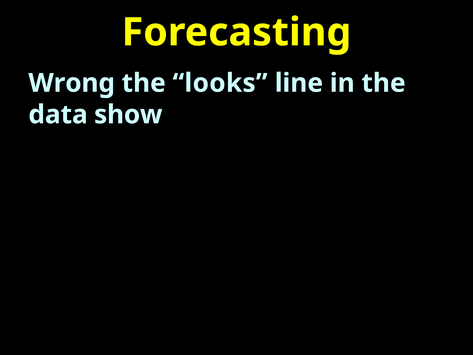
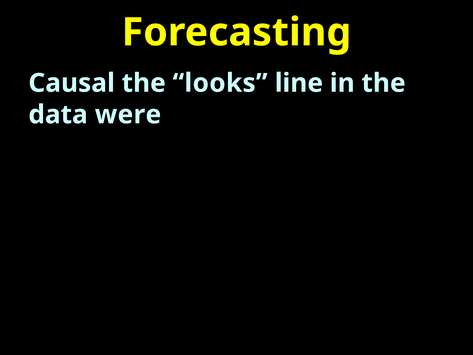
Wrong: Wrong -> Causal
show: show -> were
